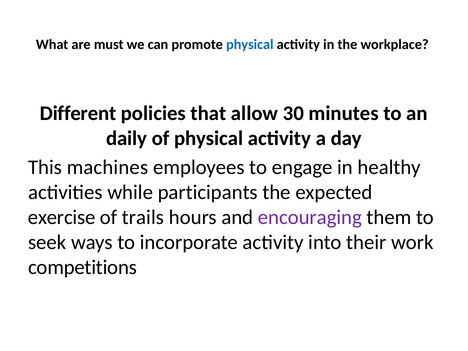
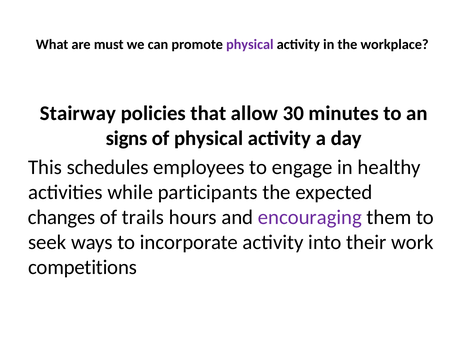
physical at (250, 44) colour: blue -> purple
Different: Different -> Stairway
daily: daily -> signs
machines: machines -> schedules
exercise: exercise -> changes
